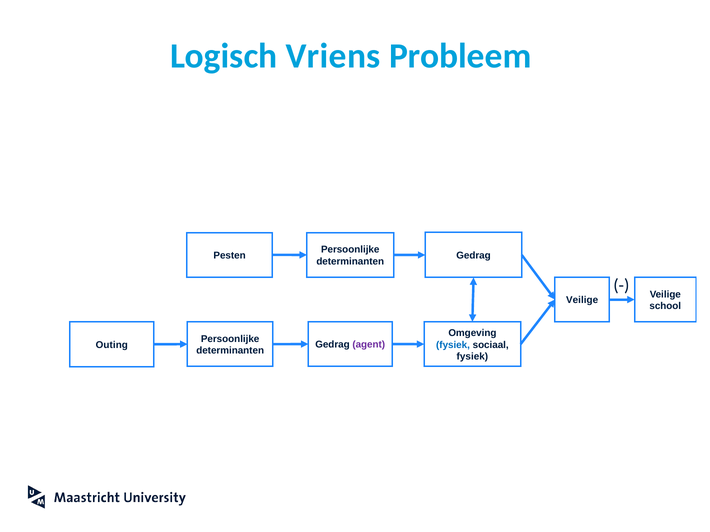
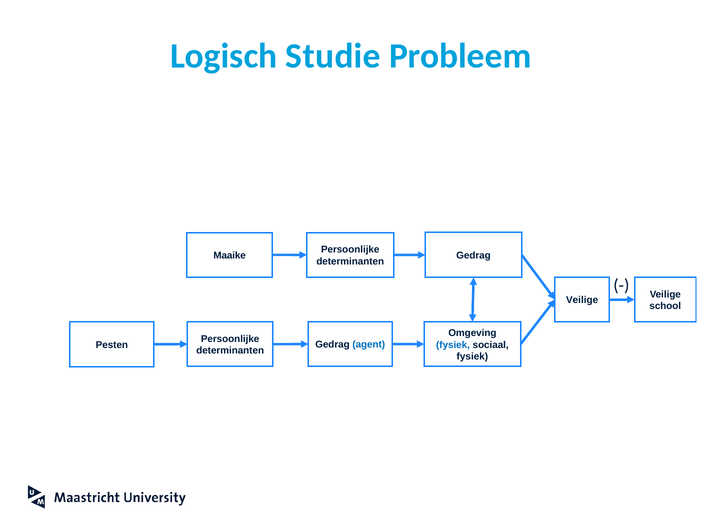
Vriens: Vriens -> Studie
Pesten: Pesten -> Maaike
Outing: Outing -> Pesten
agent colour: purple -> blue
